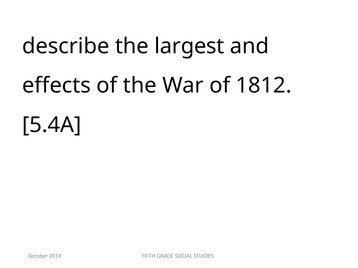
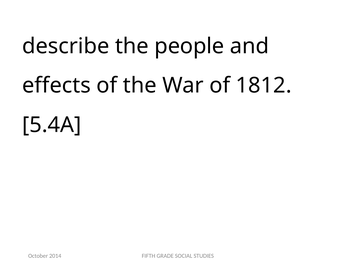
largest: largest -> people
